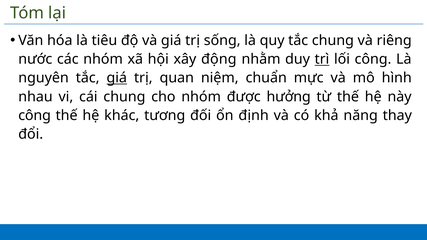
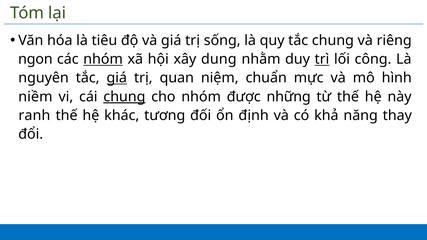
nước: nước -> ngon
nhóm at (103, 59) underline: none -> present
động: động -> dung
nhau: nhau -> niềm
chung at (124, 97) underline: none -> present
hưởng: hưởng -> những
công at (35, 116): công -> ranh
